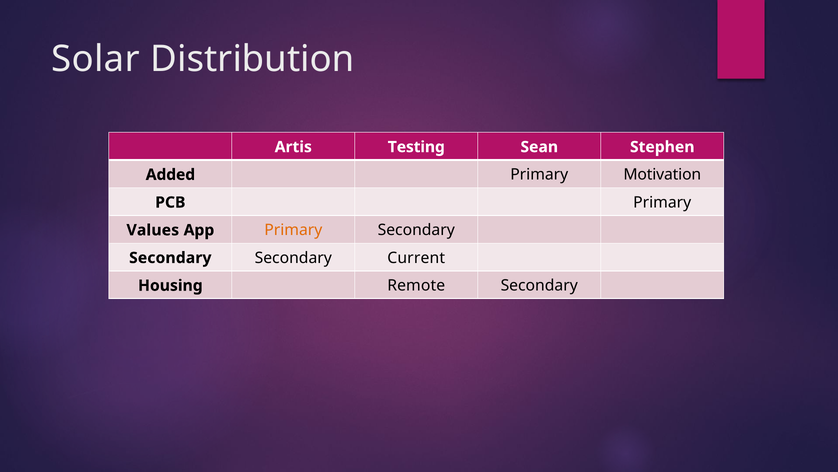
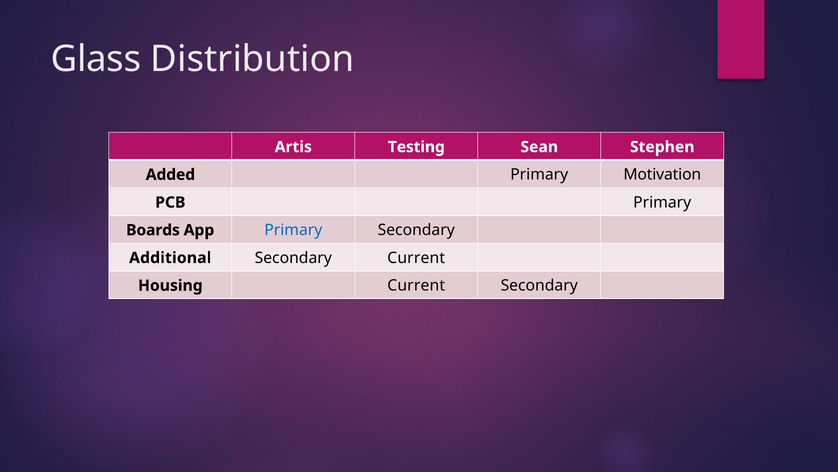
Solar: Solar -> Glass
Values: Values -> Boards
Primary at (293, 230) colour: orange -> blue
Secondary at (170, 258): Secondary -> Additional
Housing Remote: Remote -> Current
